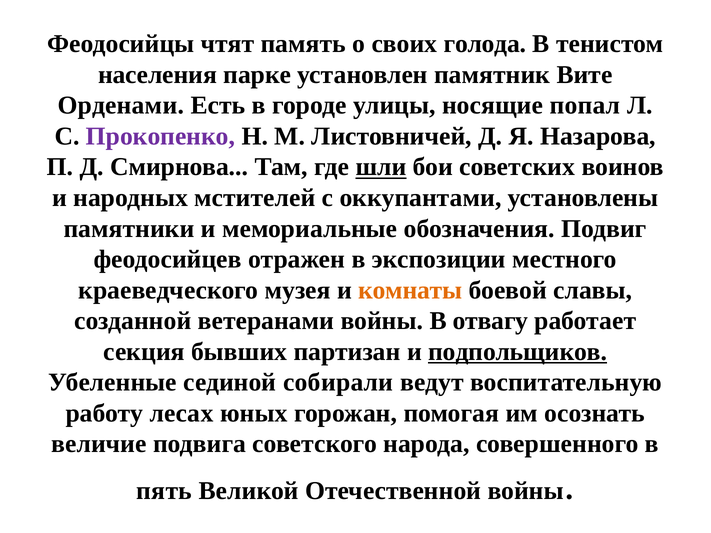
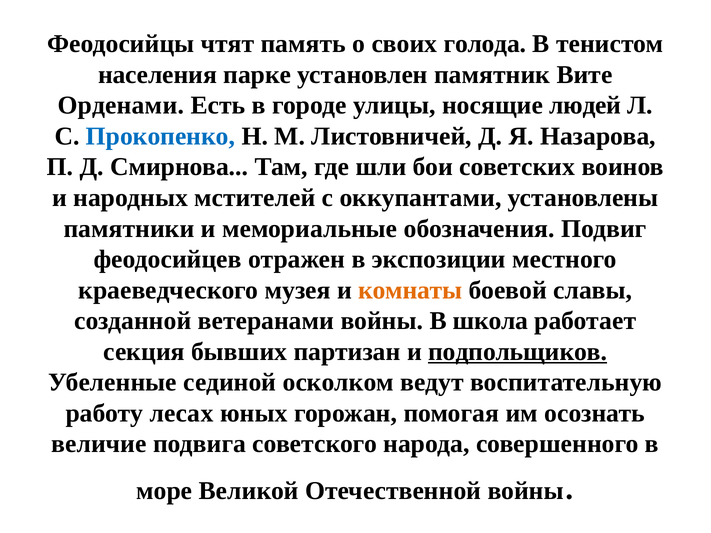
попал: попал -> людей
Прокопенко colour: purple -> blue
шли underline: present -> none
отвагу: отвагу -> школа
собирали: собирали -> осколком
пять: пять -> море
